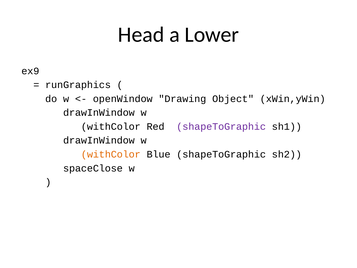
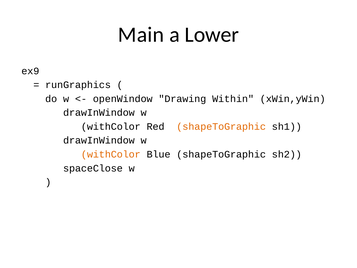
Head: Head -> Main
Object: Object -> Within
shapeToGraphic at (221, 126) colour: purple -> orange
